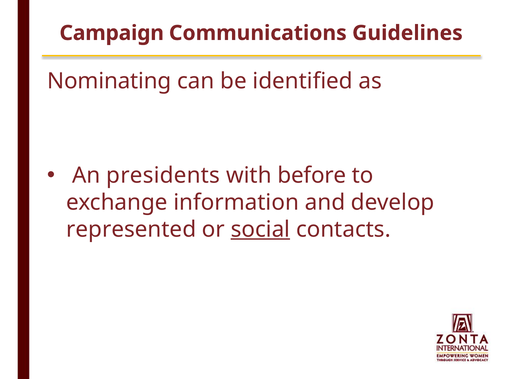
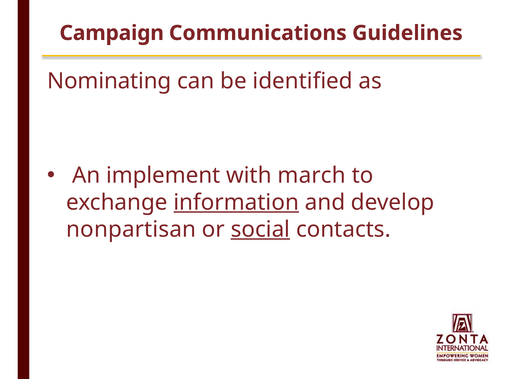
presidents: presidents -> implement
before: before -> march
information underline: none -> present
represented: represented -> nonpartisan
